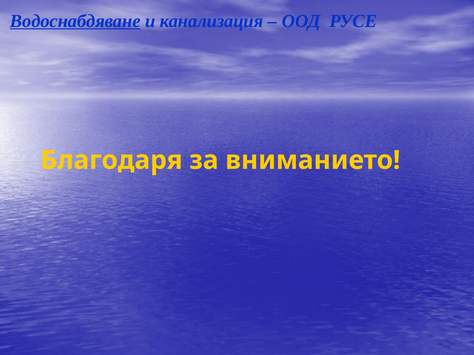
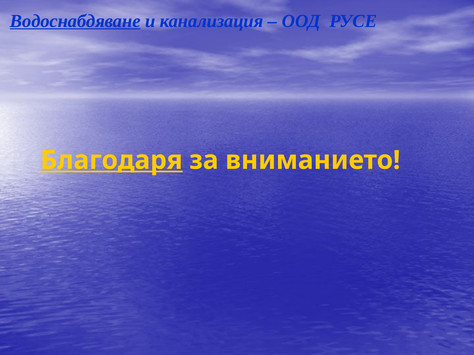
Благодаря underline: none -> present
